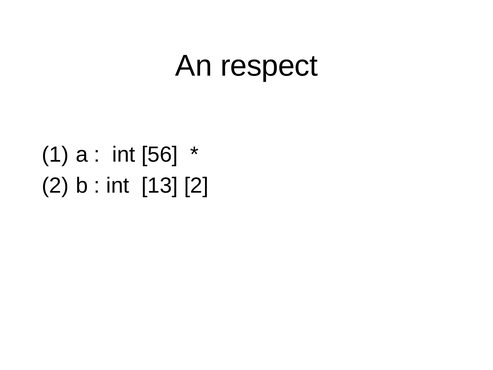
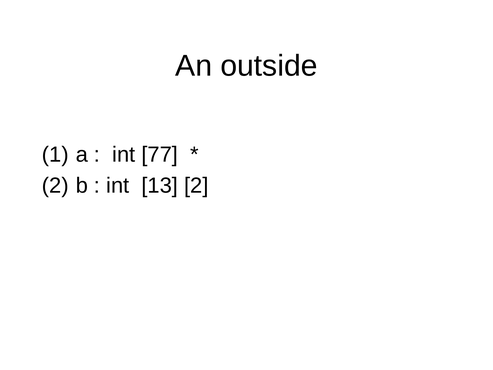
respect: respect -> outside
56: 56 -> 77
